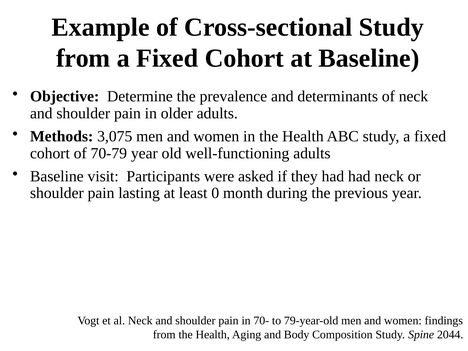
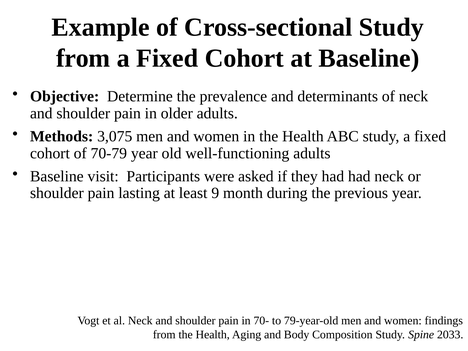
0: 0 -> 9
2044: 2044 -> 2033
